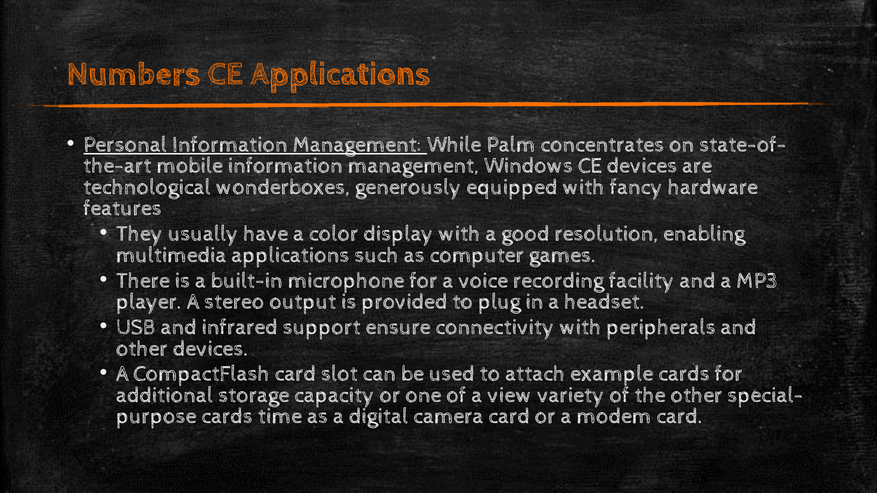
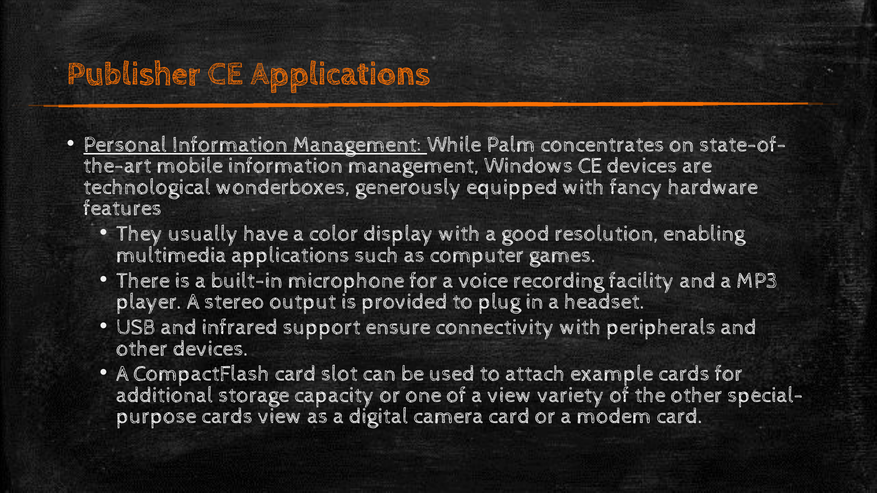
Numbers: Numbers -> Publisher
cards time: time -> view
